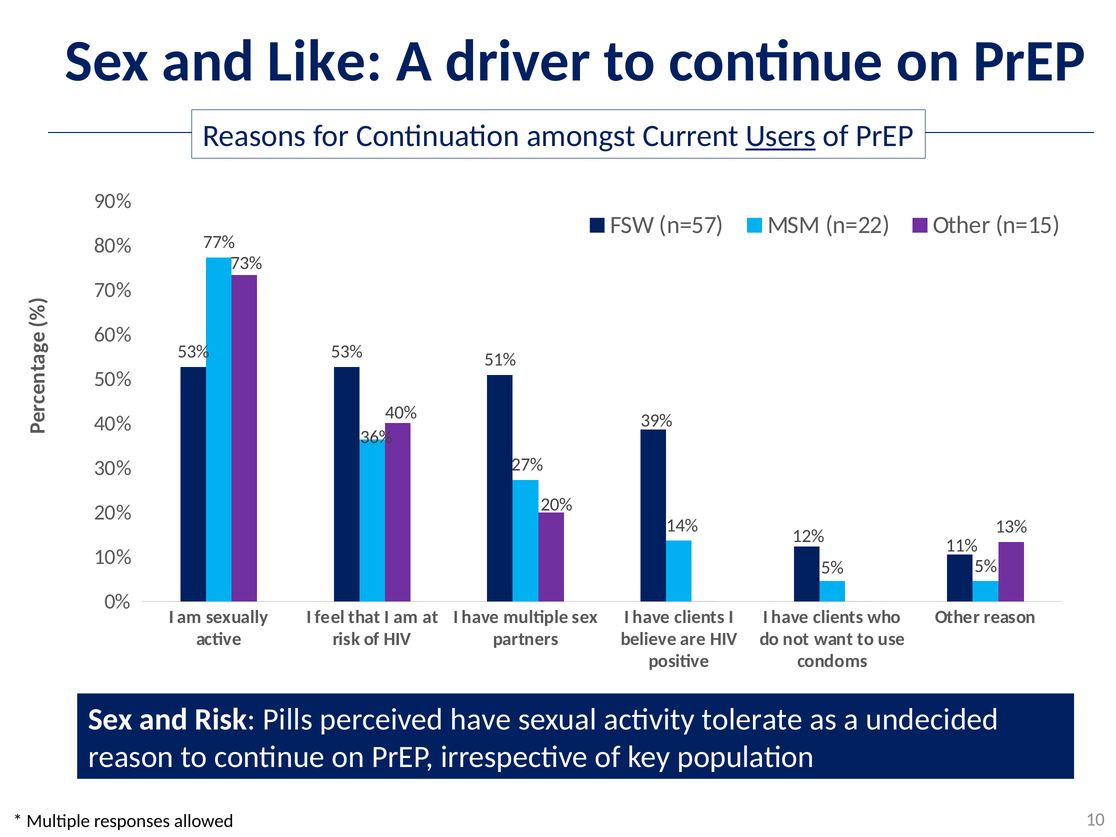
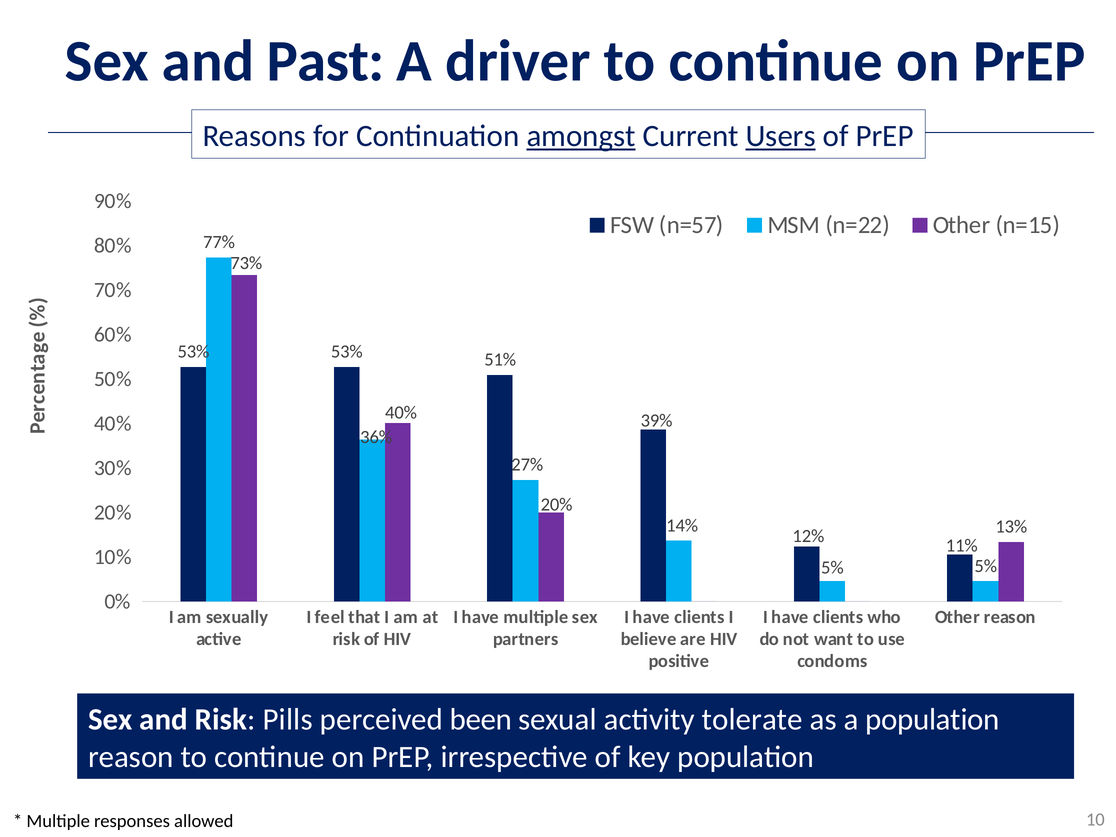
Like: Like -> Past
amongst underline: none -> present
perceived have: have -> been
a undecided: undecided -> population
